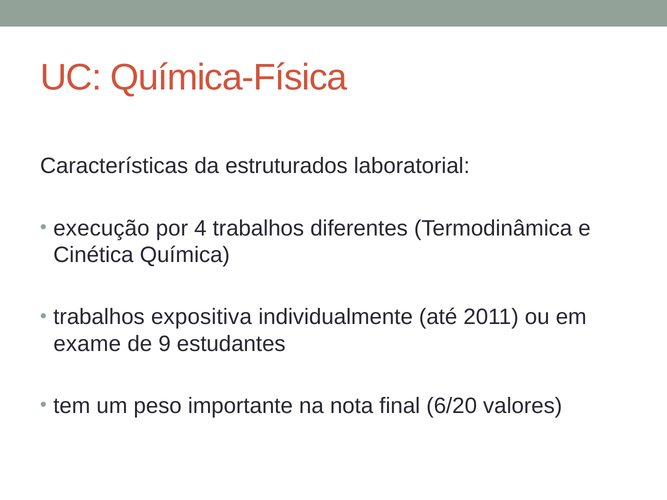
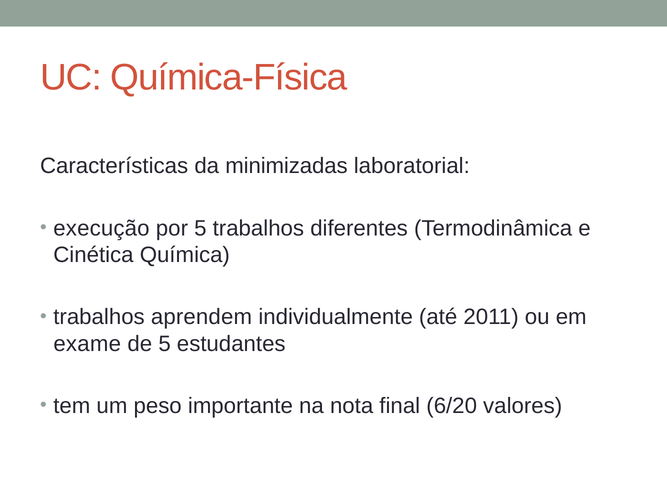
estruturados: estruturados -> minimizadas
por 4: 4 -> 5
expositiva: expositiva -> aprendem
de 9: 9 -> 5
